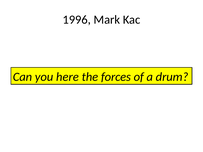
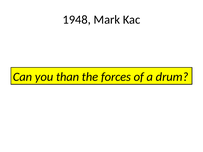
1996: 1996 -> 1948
here: here -> than
